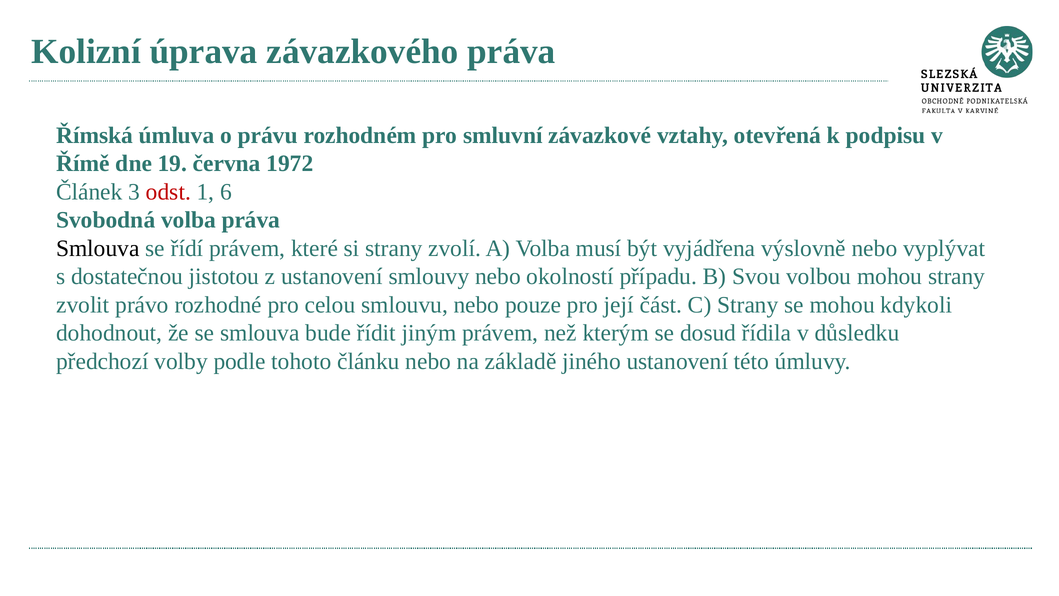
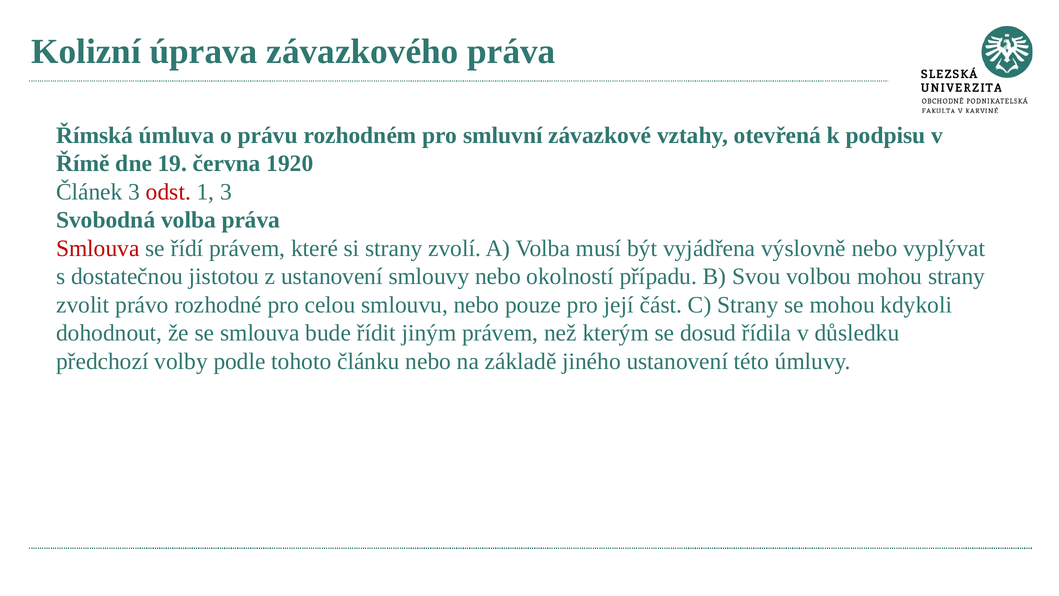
1972: 1972 -> 1920
1 6: 6 -> 3
Smlouva at (98, 248) colour: black -> red
